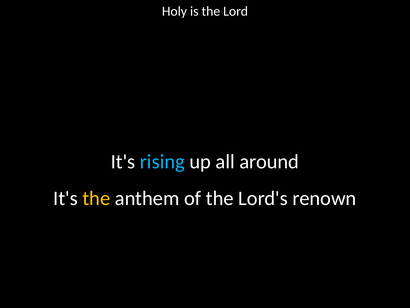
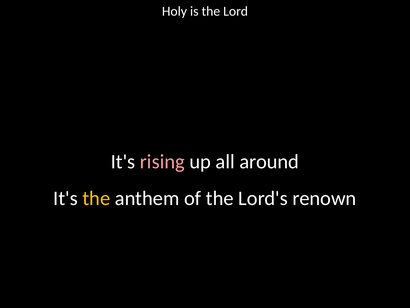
rising colour: light blue -> pink
